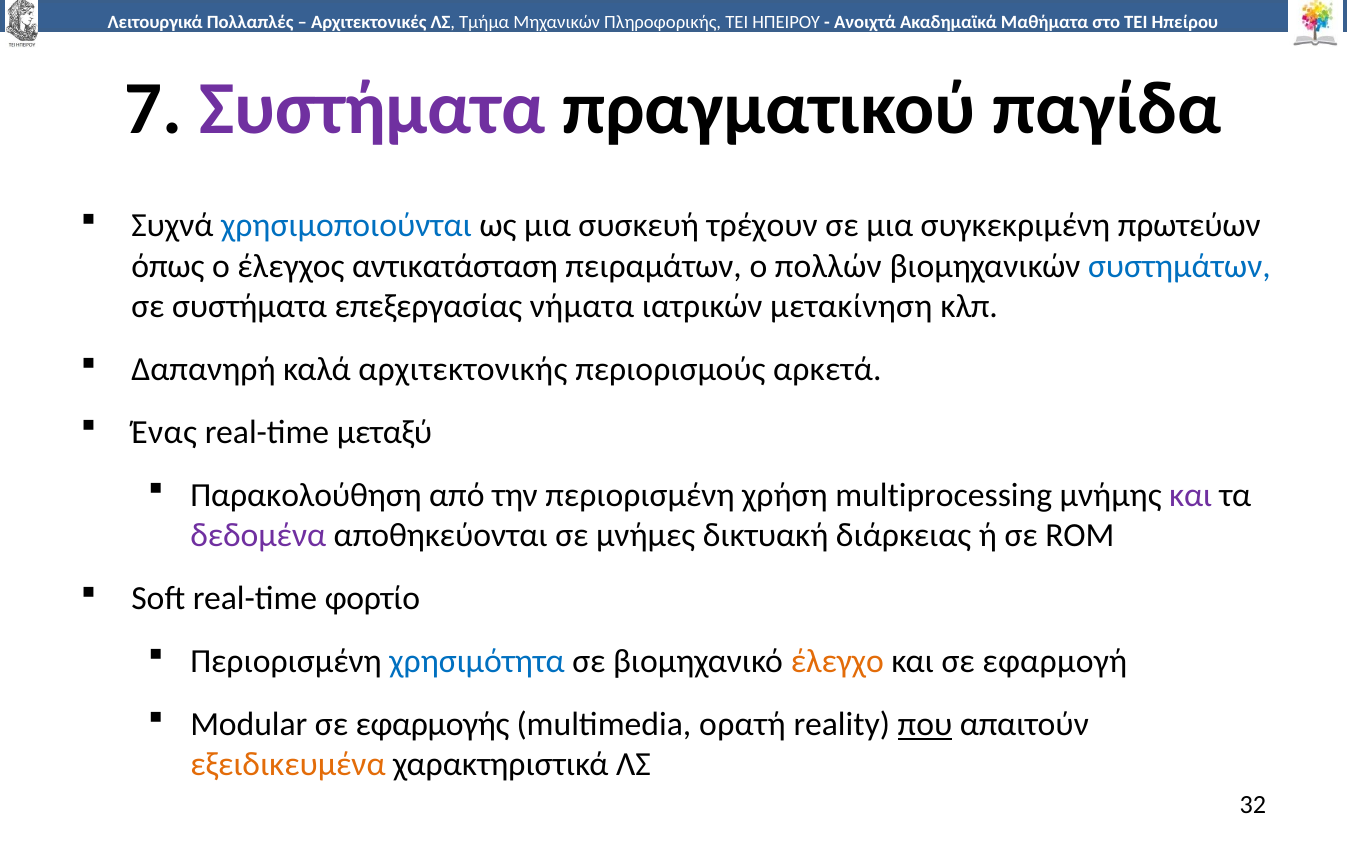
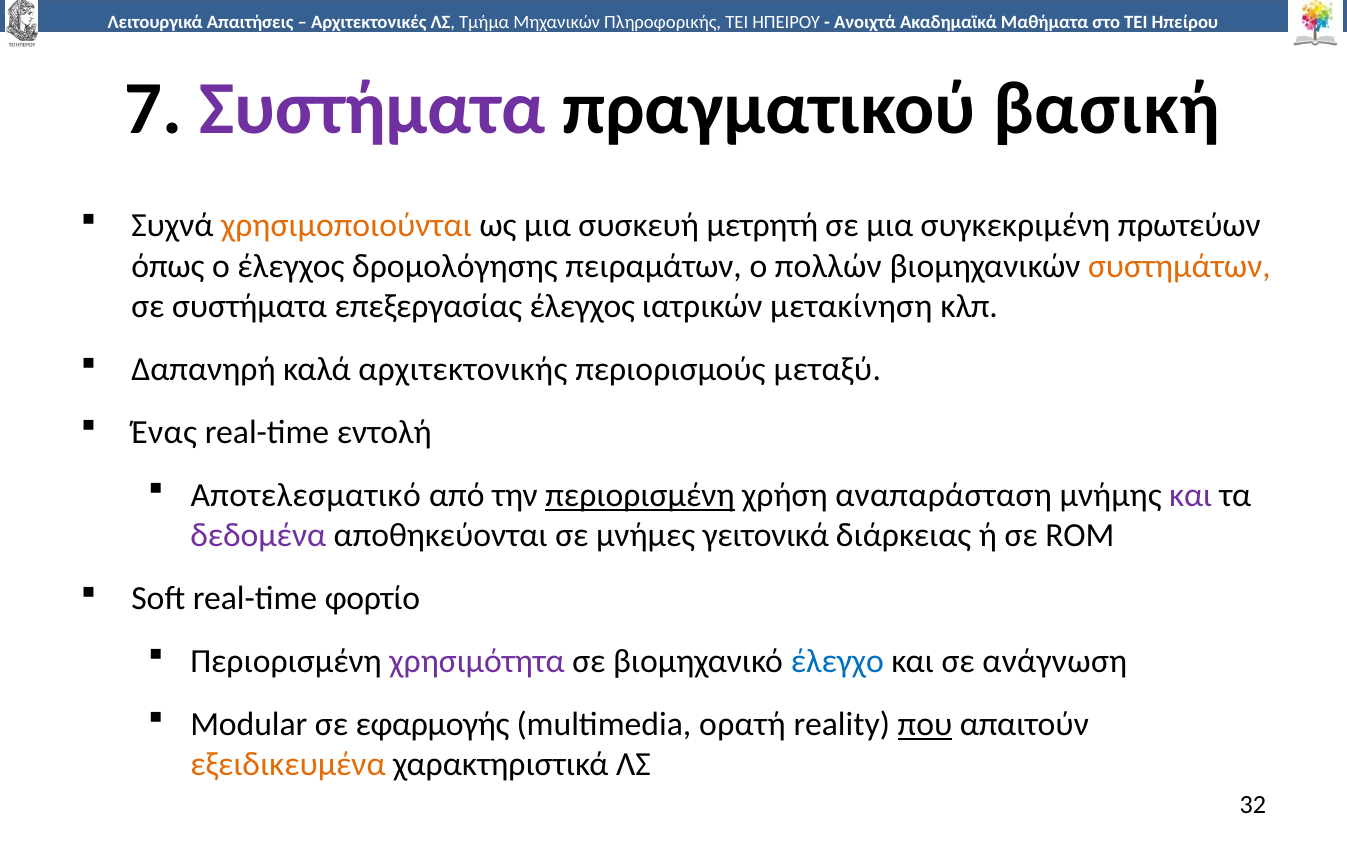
Πολλαπλές: Πολλαπλές -> Απαιτήσεις
παγίδα: παγίδα -> βασική
χρησιμοποιούνται colour: blue -> orange
τρέχουν: τρέχουν -> μετρητή
αντικατάσταση: αντικατάσταση -> δρομολόγησης
συστημάτων colour: blue -> orange
επεξεργασίας νήματα: νήματα -> έλεγχος
αρκετά: αρκετά -> μεταξύ
μεταξύ: μεταξύ -> εντολή
Παρακολούθηση: Παρακολούθηση -> Αποτελεσματικό
περιορισμένη at (640, 495) underline: none -> present
multiprocessing: multiprocessing -> αναπαράσταση
δικτυακή: δικτυακή -> γειτονικά
χρησιμότητα colour: blue -> purple
έλεγχο colour: orange -> blue
εφαρμογή: εφαρμογή -> ανάγνωση
